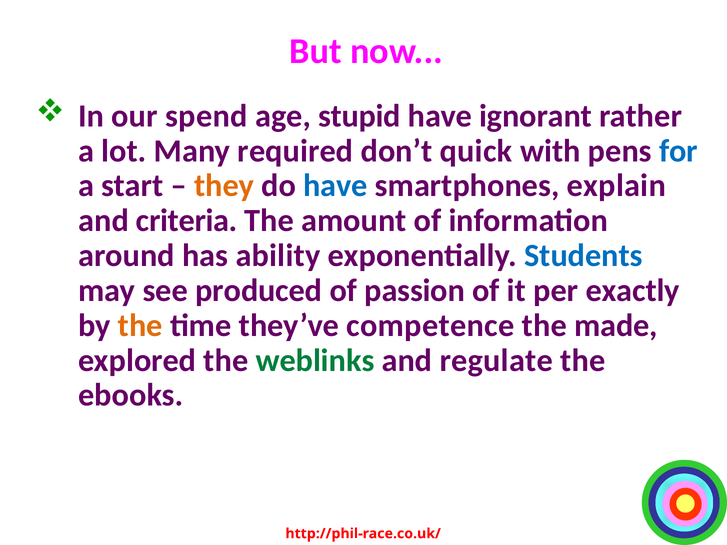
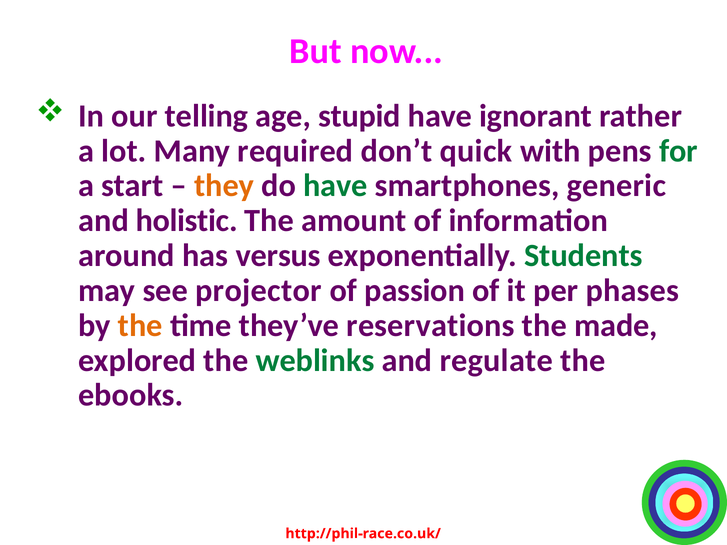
spend: spend -> telling
for colour: blue -> green
have at (335, 186) colour: blue -> green
explain: explain -> generic
criteria: criteria -> holistic
ability: ability -> versus
Students colour: blue -> green
produced: produced -> projector
exactly: exactly -> phases
competence: competence -> reservations
